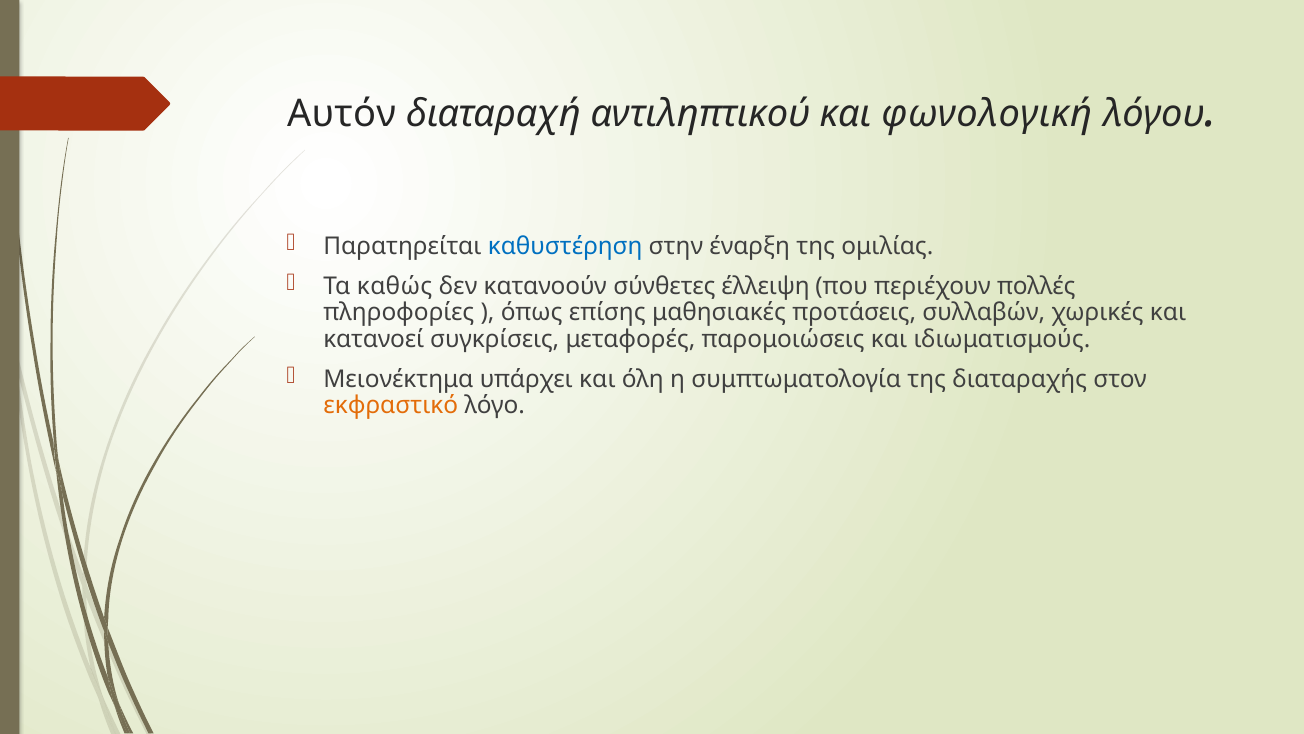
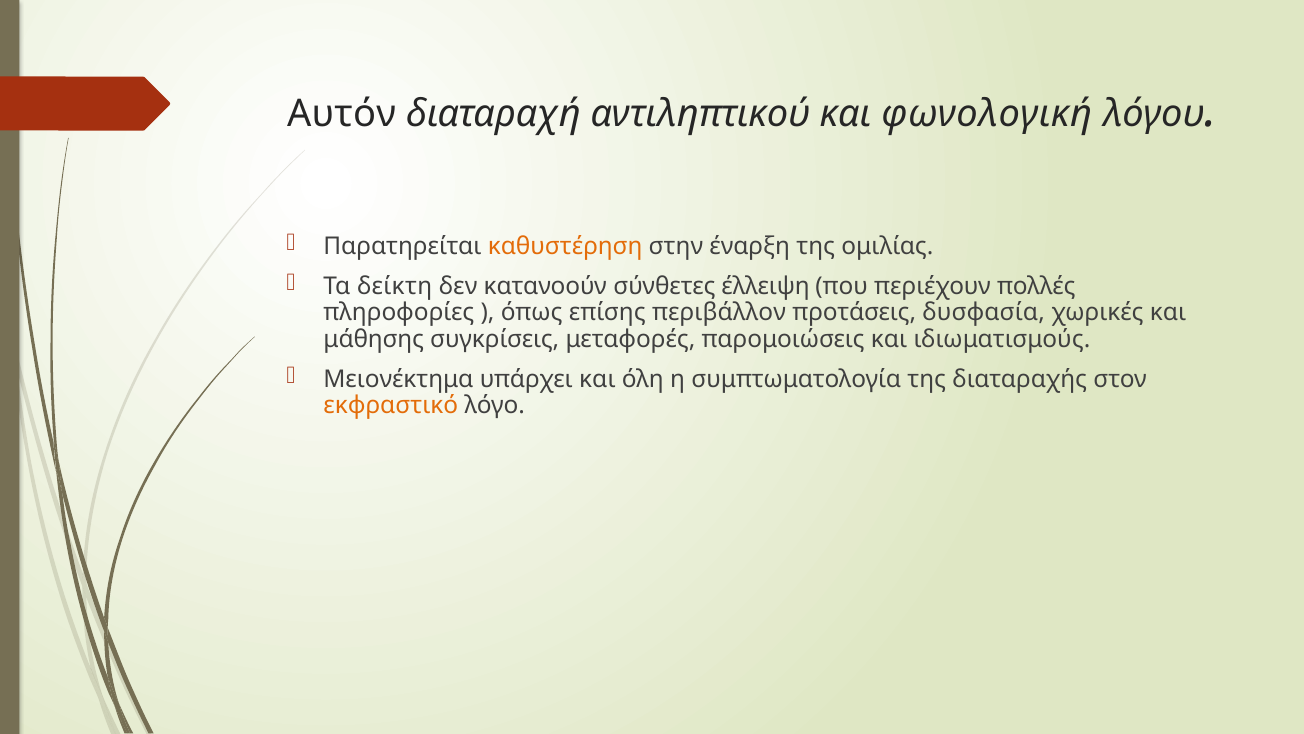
καθυστέρηση colour: blue -> orange
καθώς: καθώς -> δείκτη
μαθησιακές: μαθησιακές -> περιβάλλον
συλλαβών: συλλαβών -> δυσφασία
κατανοεί: κατανοεί -> μάθησης
